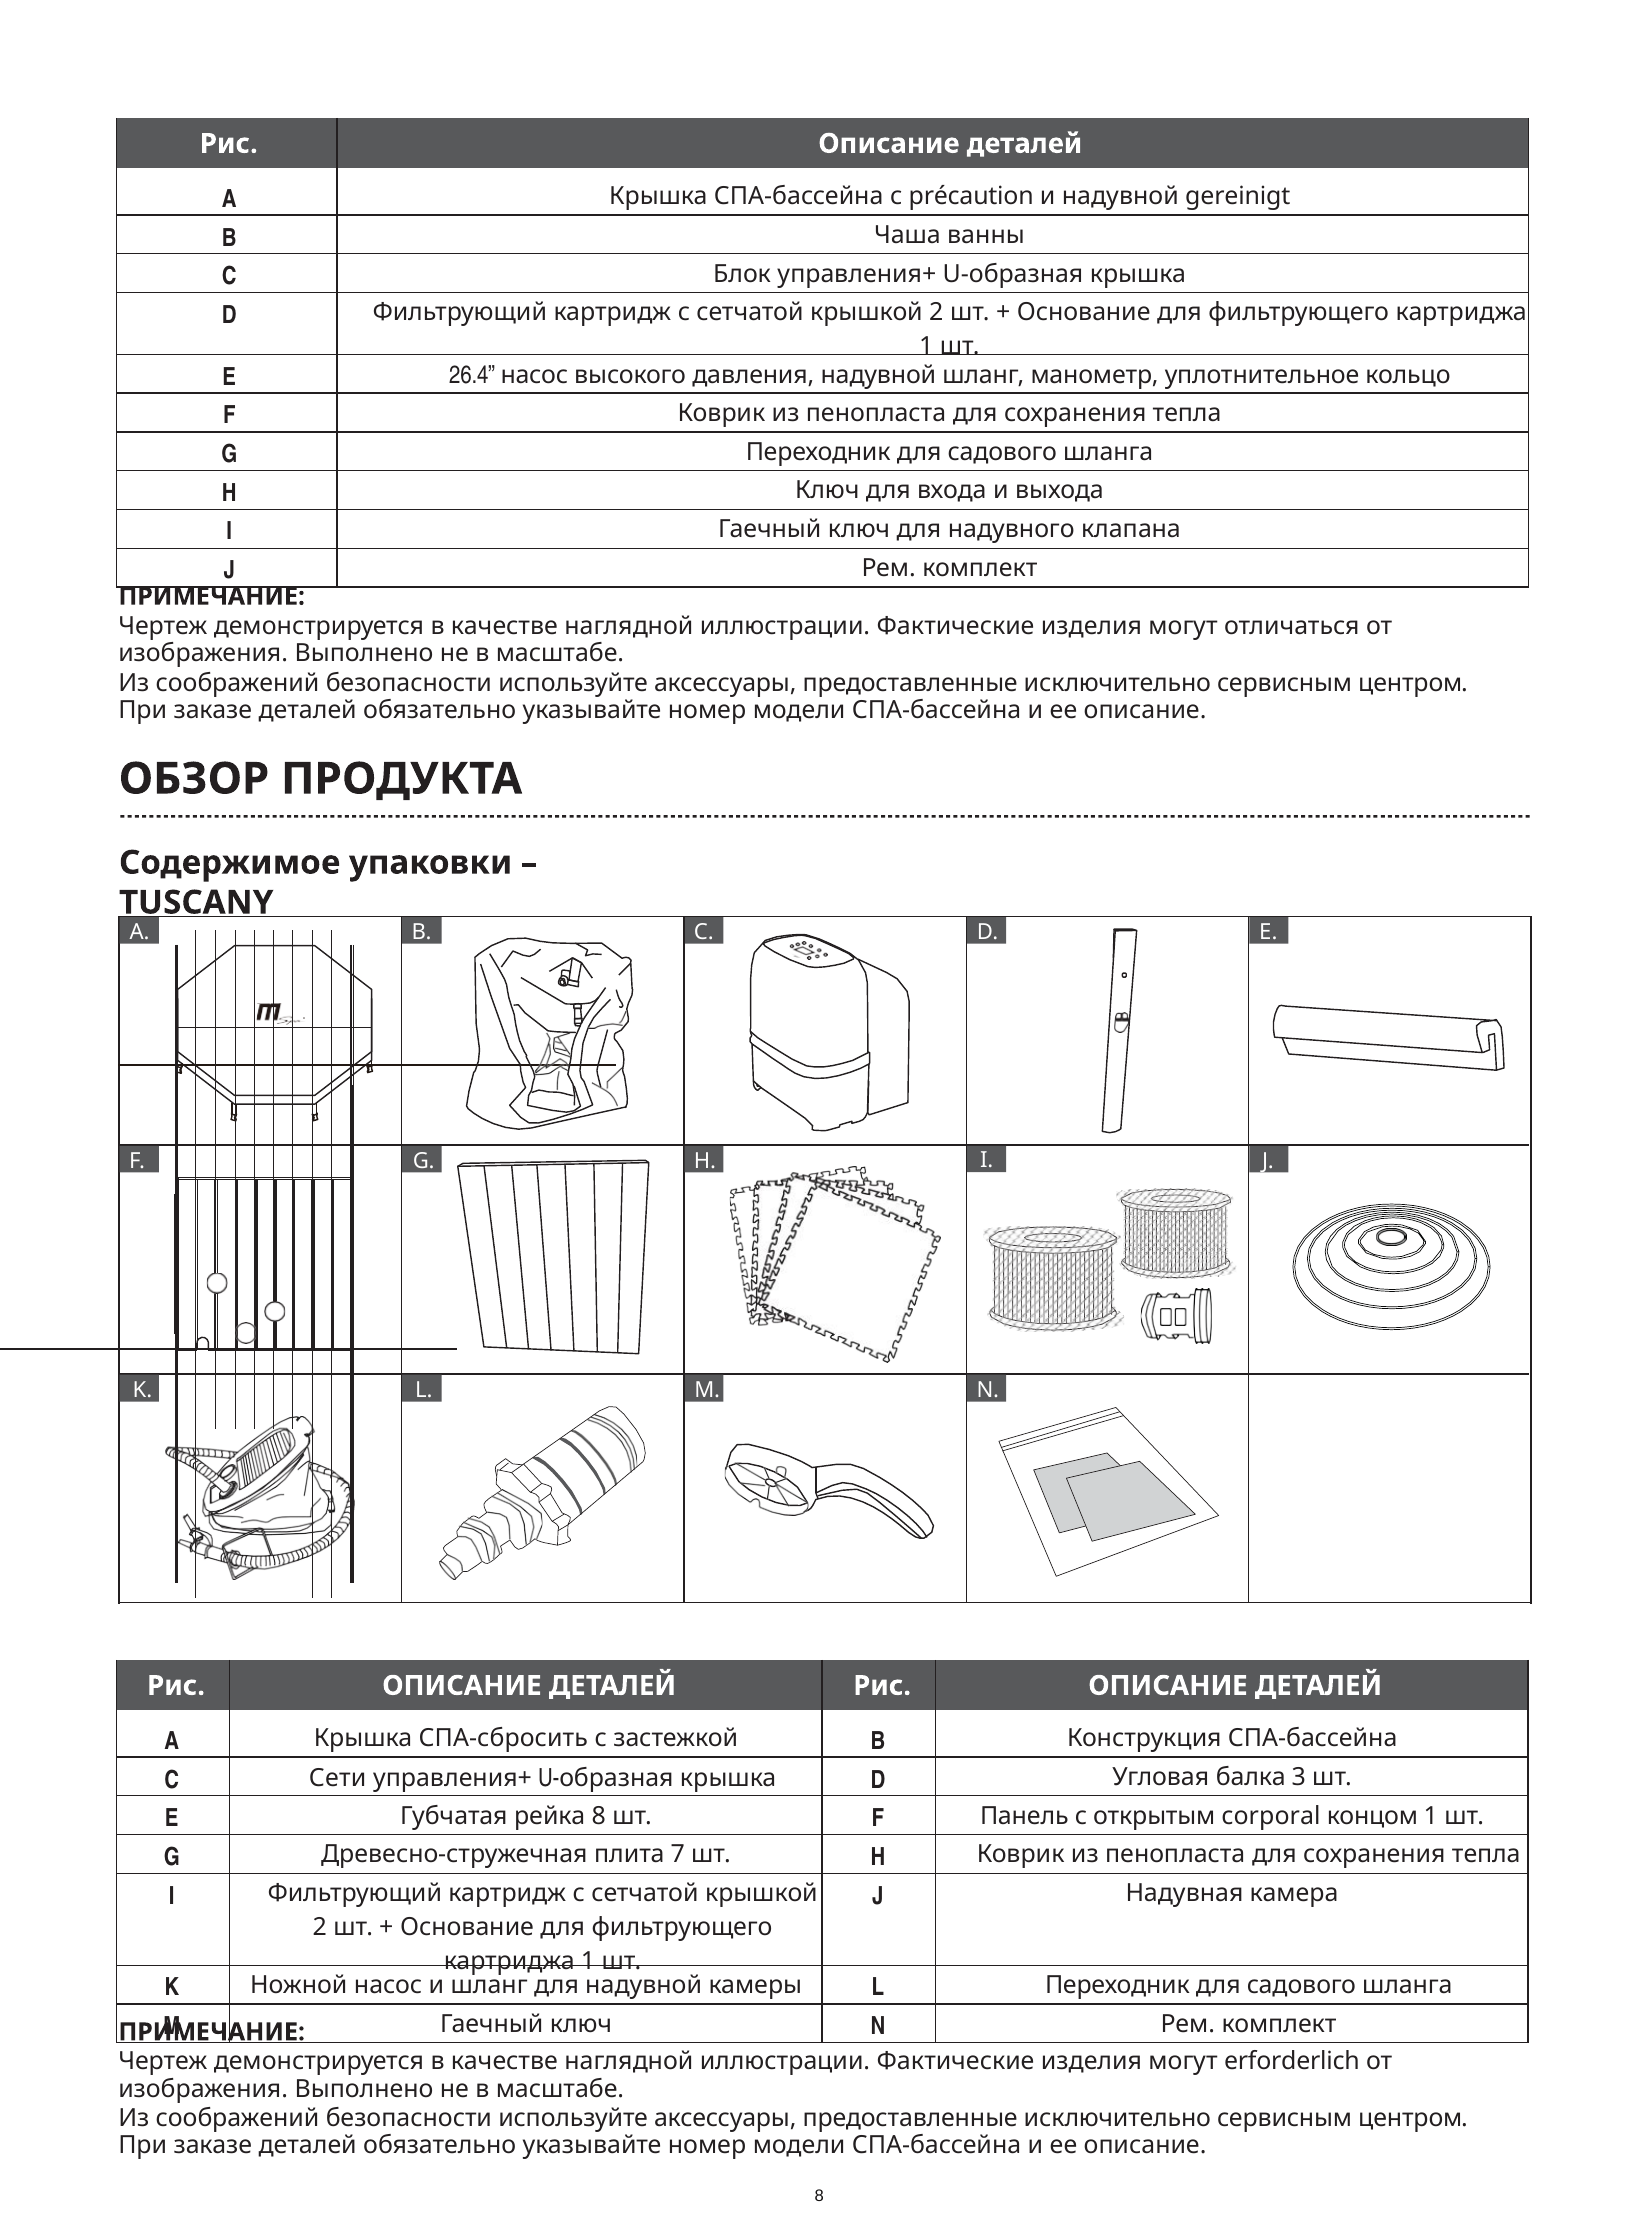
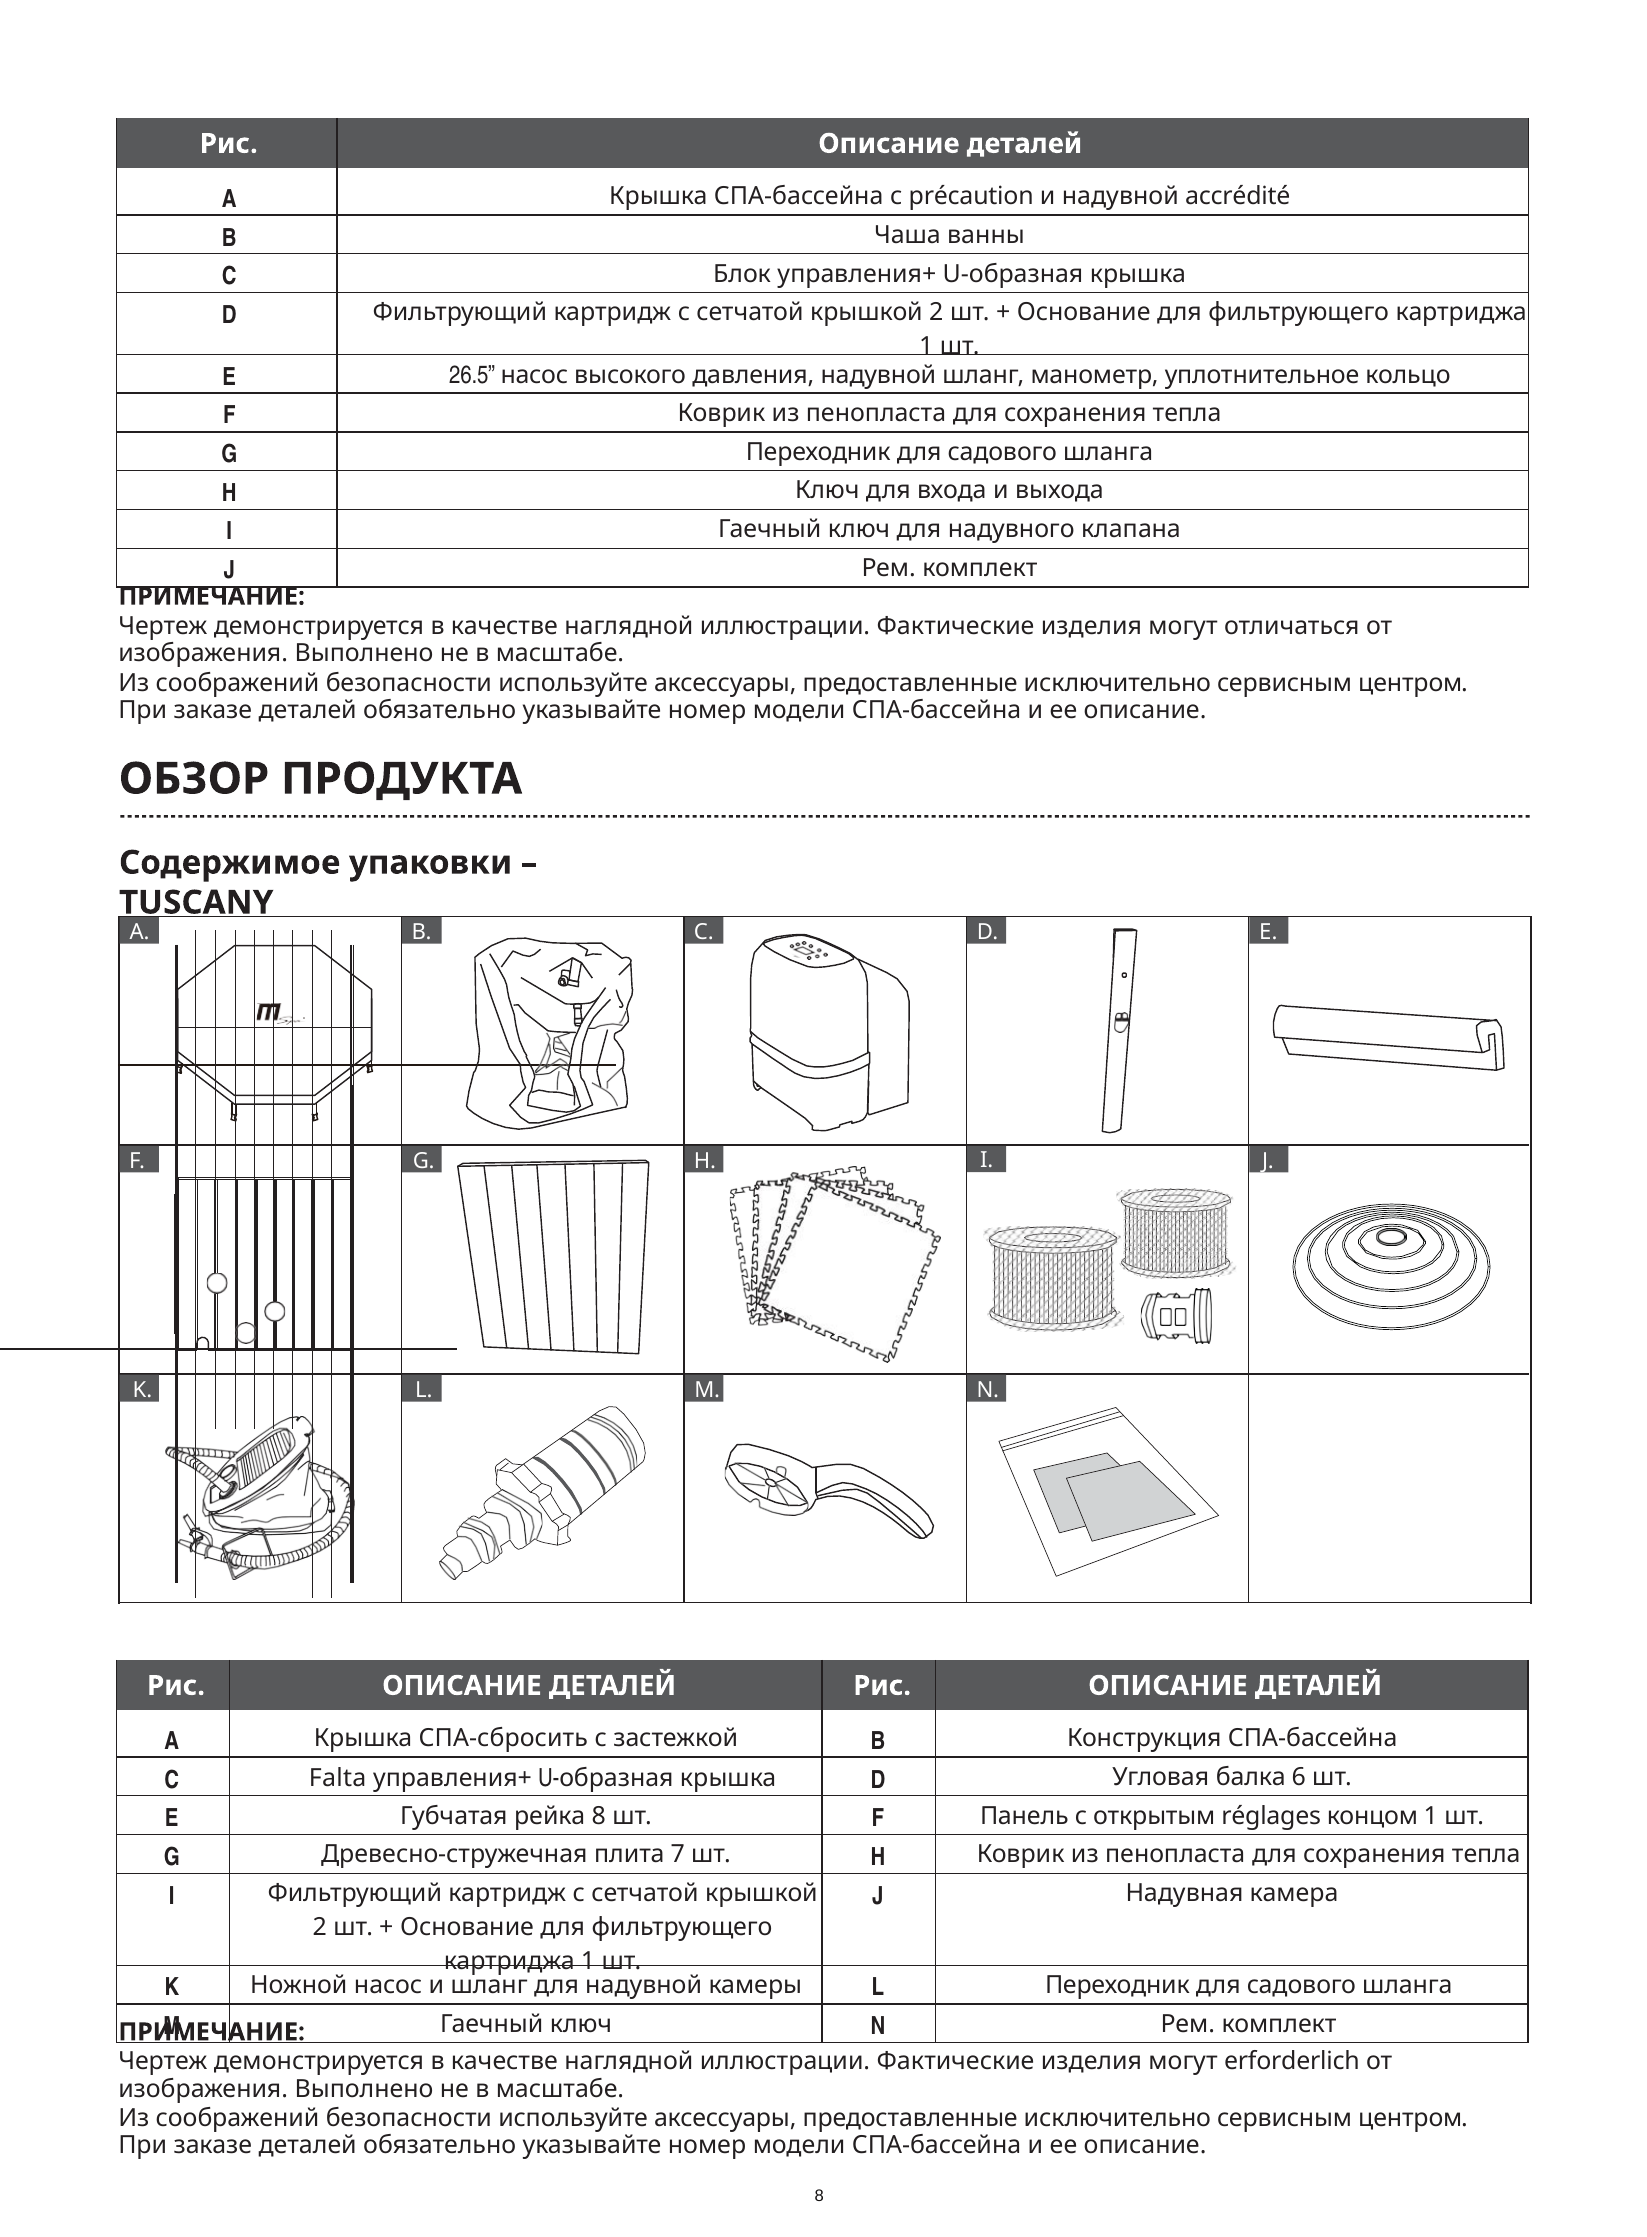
gereinigt: gereinigt -> accrédité
26.4: 26.4 -> 26.5
Сети: Сети -> Falta
3: 3 -> 6
corporal: corporal -> réglages
